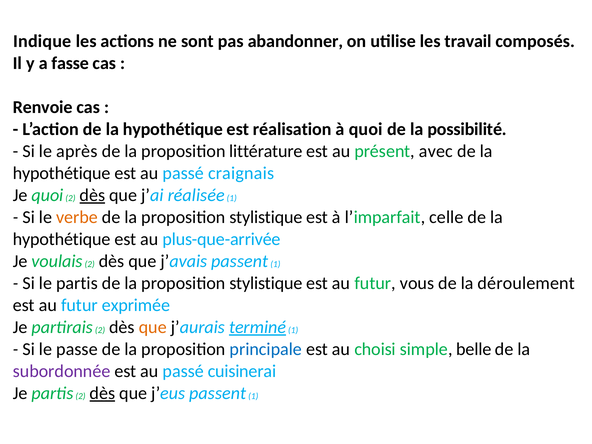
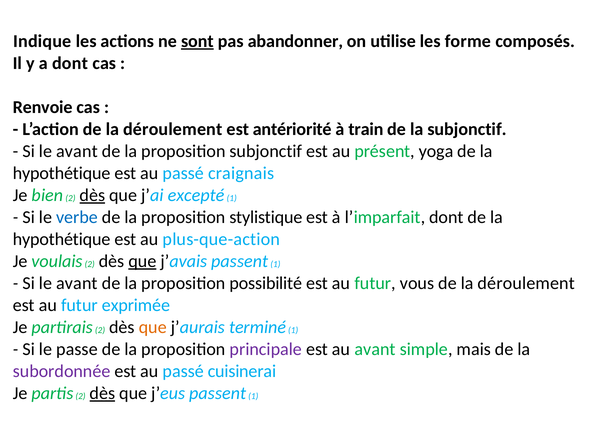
sont underline: none -> present
travail: travail -> forme
a fasse: fasse -> dont
L’action de la hypothétique: hypothétique -> déroulement
réalisation: réalisation -> antériorité
à quoi: quoi -> train
la possibilité: possibilité -> subjonctif
après at (77, 151): après -> avant
proposition littérature: littérature -> subjonctif
avec: avec -> yoga
Je quoi: quoi -> bien
réalisée: réalisée -> excepté
verbe colour: orange -> blue
l’imparfait celle: celle -> dont
plus-que-arrivée: plus-que-arrivée -> plus-que-action
que at (142, 261) underline: none -> present
partis at (77, 283): partis -> avant
stylistique at (266, 283): stylistique -> possibilité
terminé underline: present -> none
principale colour: blue -> purple
au choisi: choisi -> avant
belle: belle -> mais
